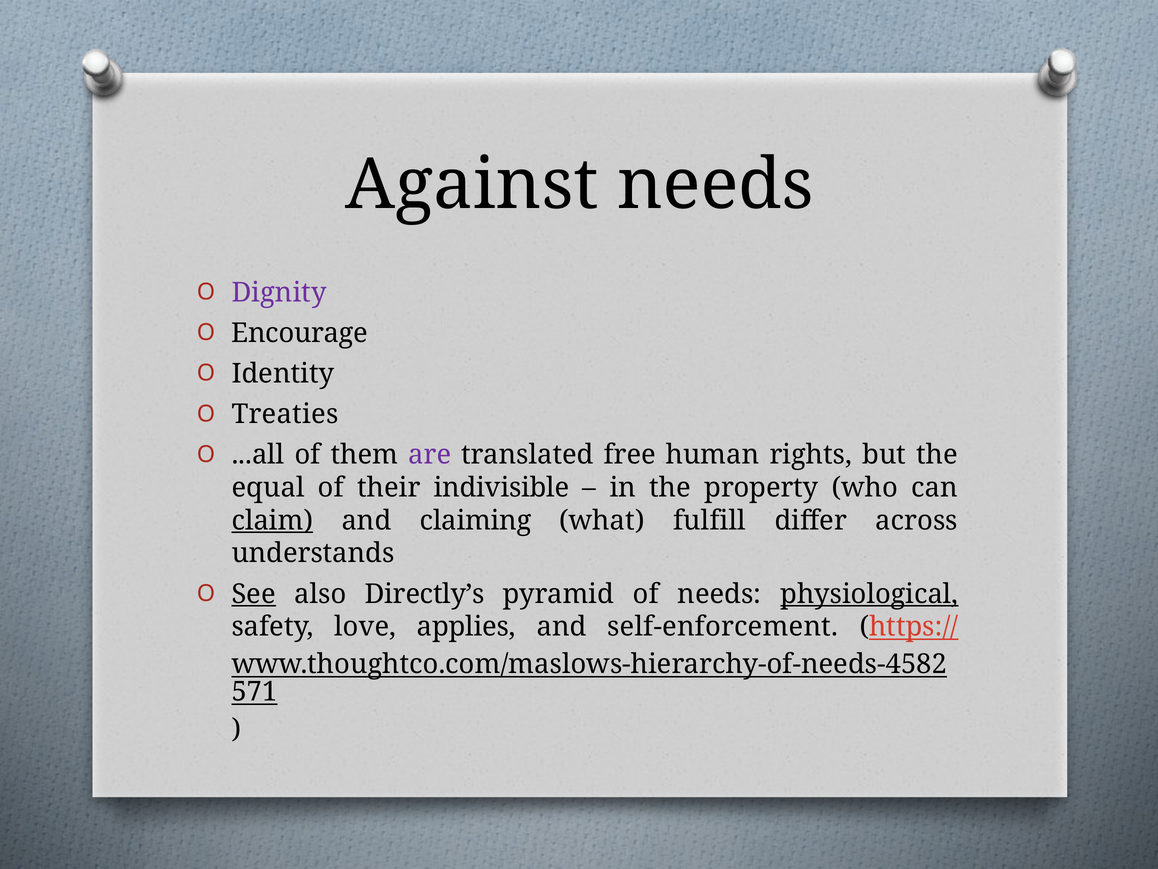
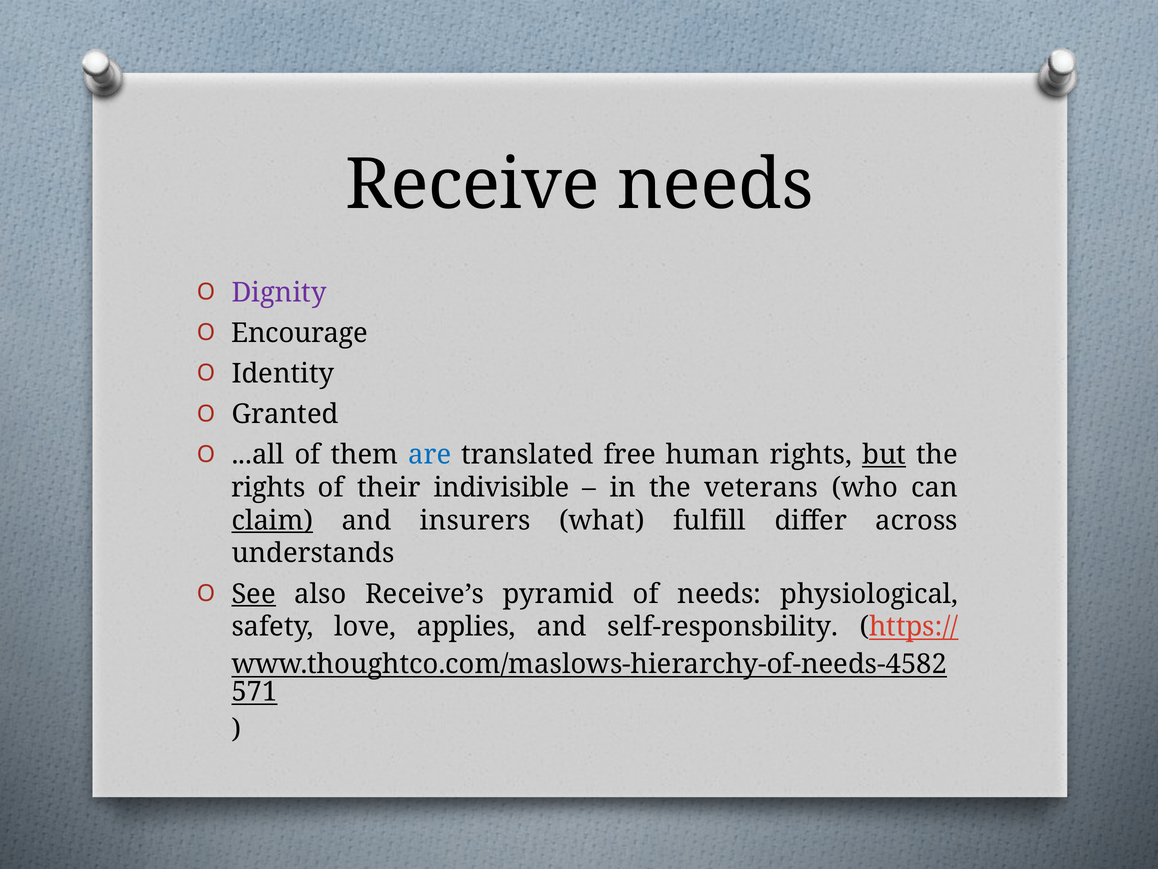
Against: Against -> Receive
Treaties: Treaties -> Granted
are colour: purple -> blue
but underline: none -> present
equal at (268, 487): equal -> rights
property: property -> veterans
claiming: claiming -> insurers
Directly’s: Directly’s -> Receive’s
physiological underline: present -> none
self-enforcement: self-enforcement -> self-responsbility
